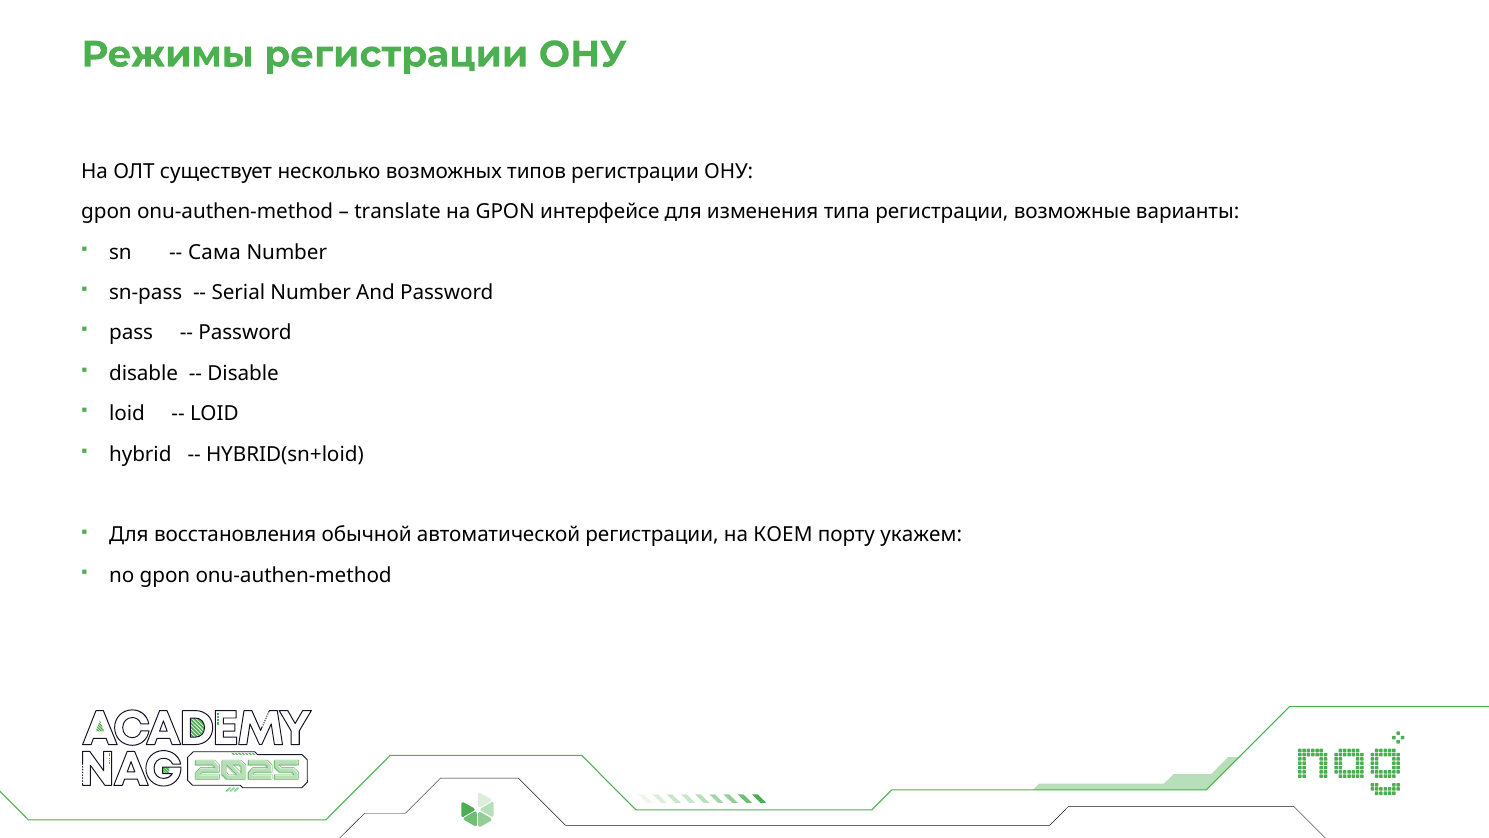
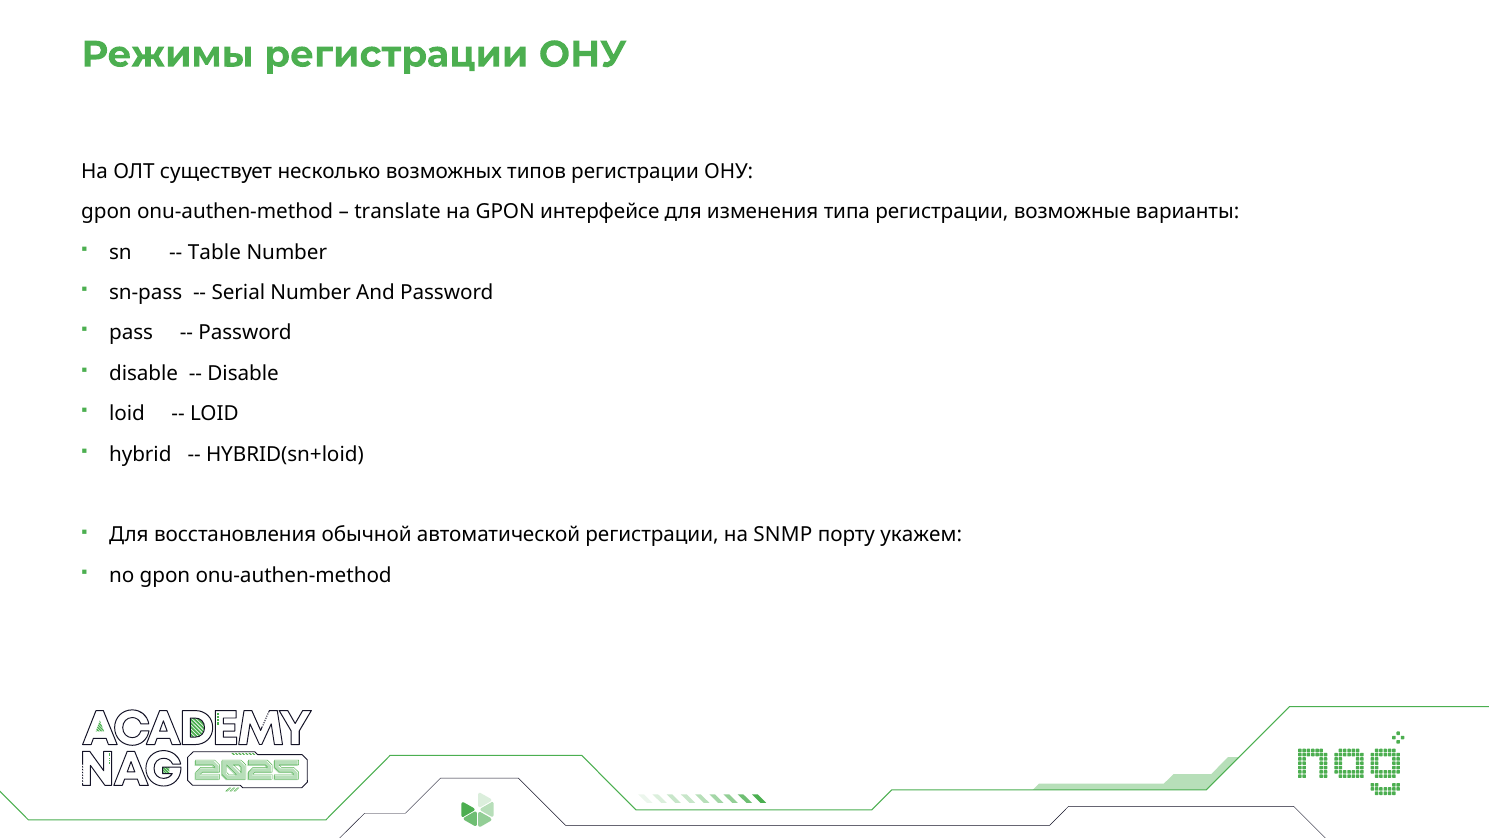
Сама: Сама -> Table
КОЕМ: КОЕМ -> SNMP
